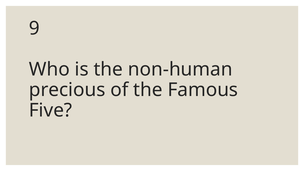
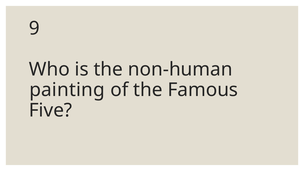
precious: precious -> painting
